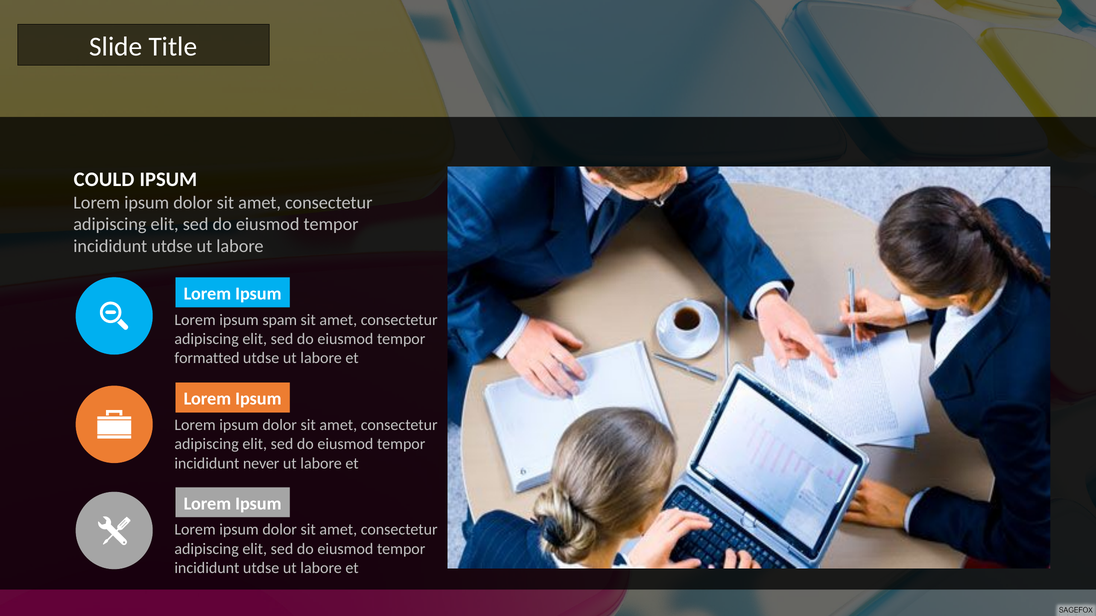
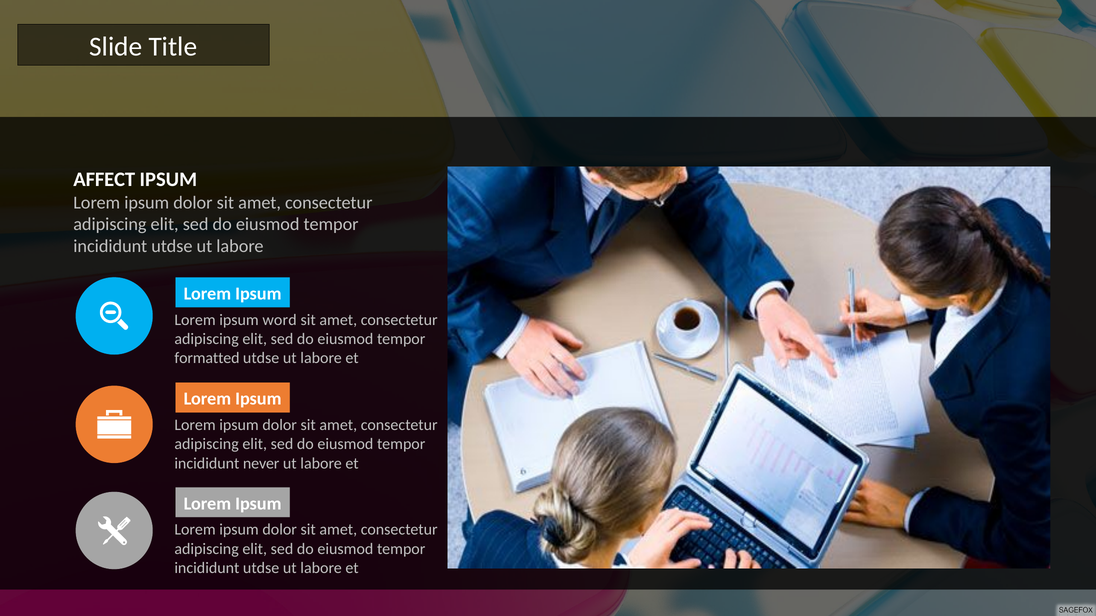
COULD: COULD -> AFFECT
spam: spam -> word
